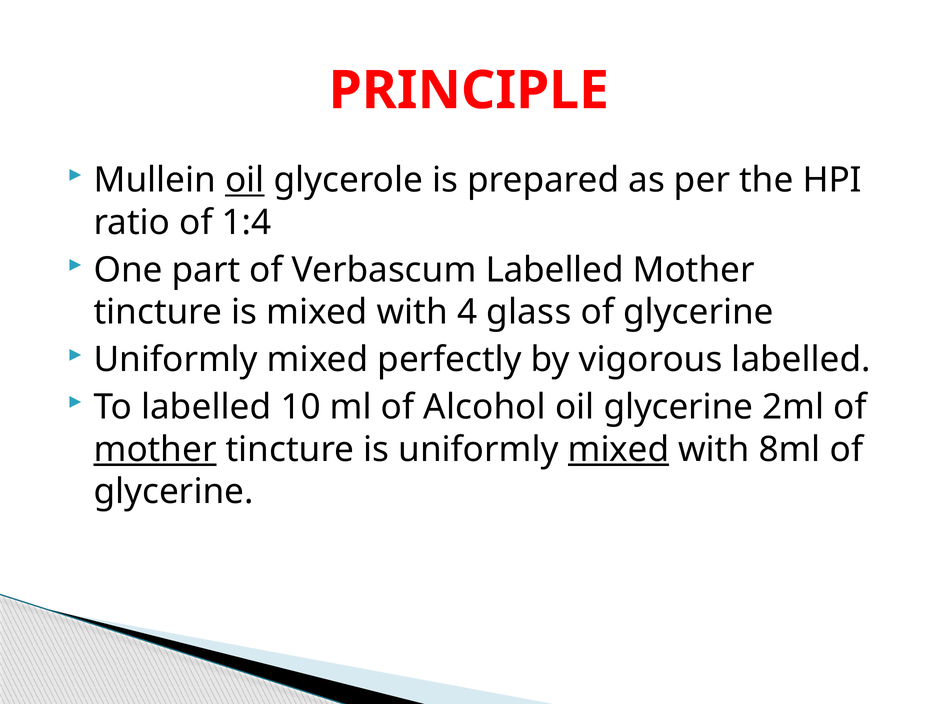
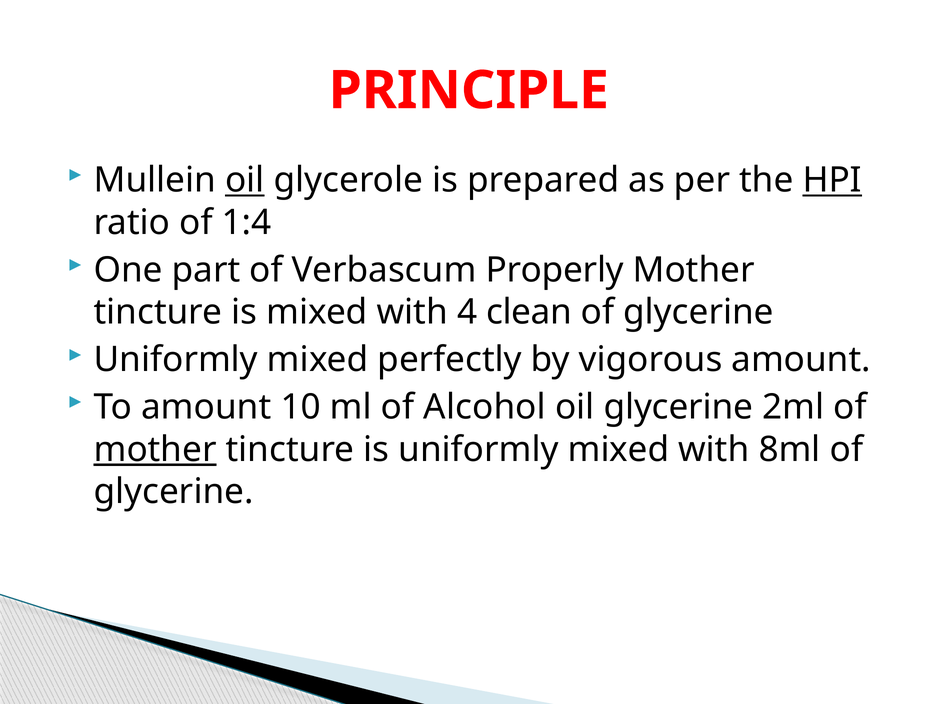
HPI underline: none -> present
Verbascum Labelled: Labelled -> Properly
glass: glass -> clean
vigorous labelled: labelled -> amount
To labelled: labelled -> amount
mixed at (619, 449) underline: present -> none
